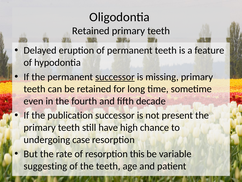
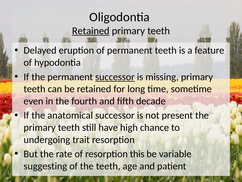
Retained at (91, 31) underline: none -> present
publication: publication -> anatomical
case: case -> trait
